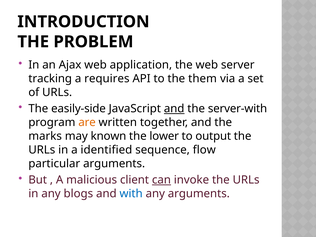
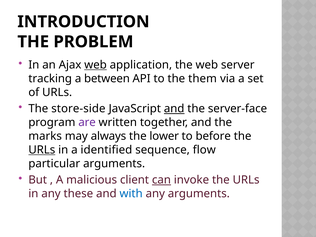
web at (96, 65) underline: none -> present
requires: requires -> between
easily-side: easily-side -> store-side
server-with: server-with -> server-face
are colour: orange -> purple
known: known -> always
output: output -> before
URLs at (42, 150) underline: none -> present
blogs: blogs -> these
